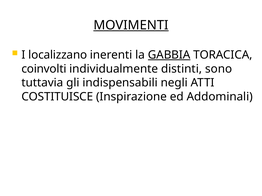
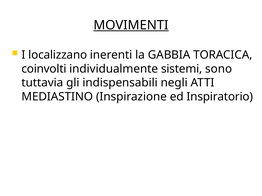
GABBIA underline: present -> none
distinti: distinti -> sistemi
COSTITUISCE: COSTITUISCE -> MEDIASTINO
Addominali: Addominali -> Inspiratorio
